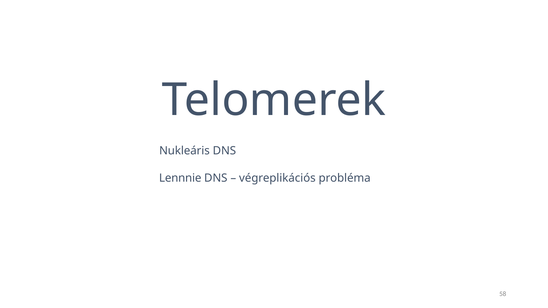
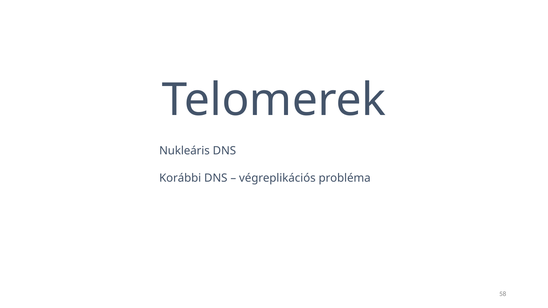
Lennnie: Lennnie -> Korábbi
